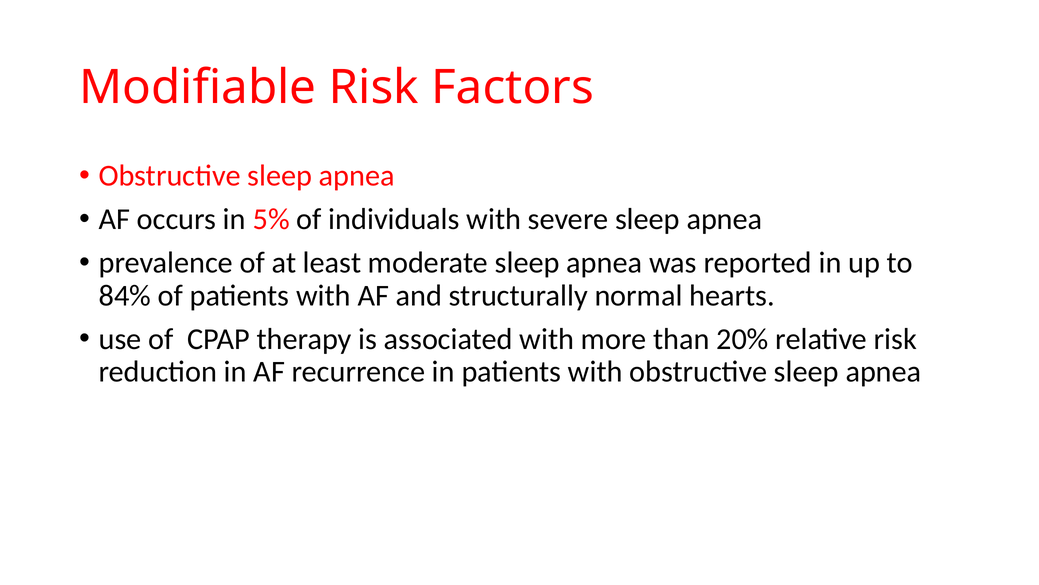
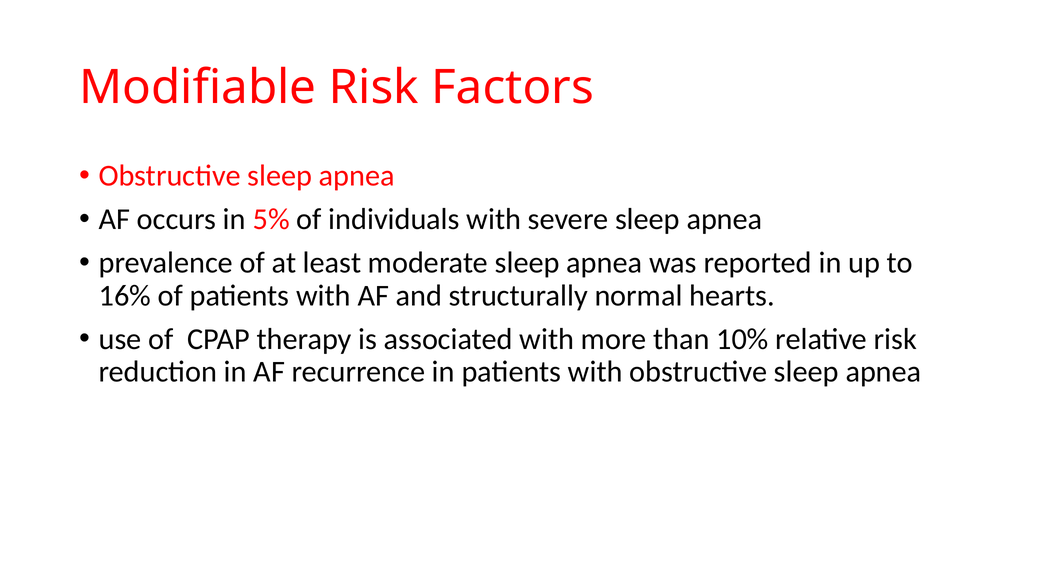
84%: 84% -> 16%
20%: 20% -> 10%
